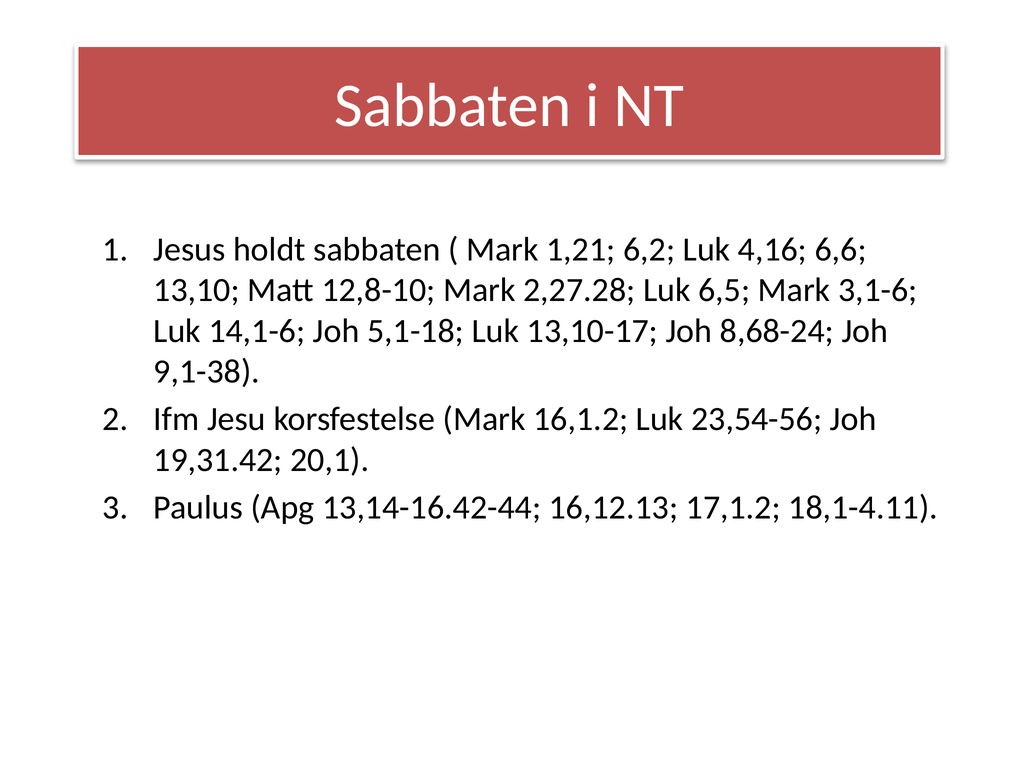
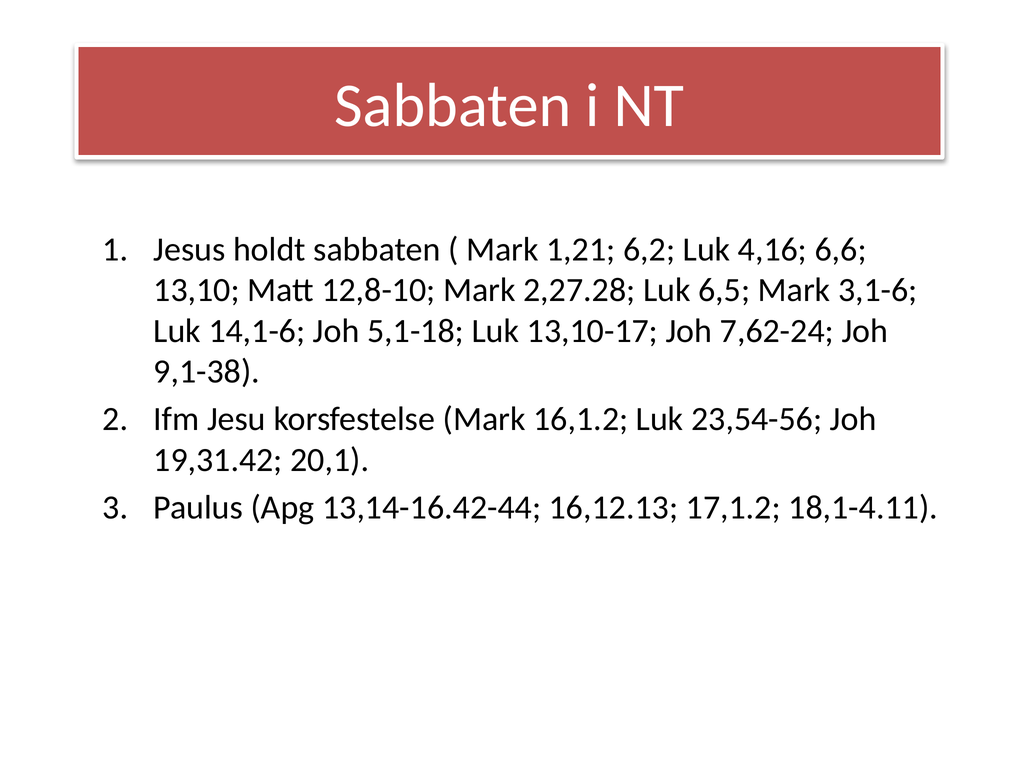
8,68-24: 8,68-24 -> 7,62-24
